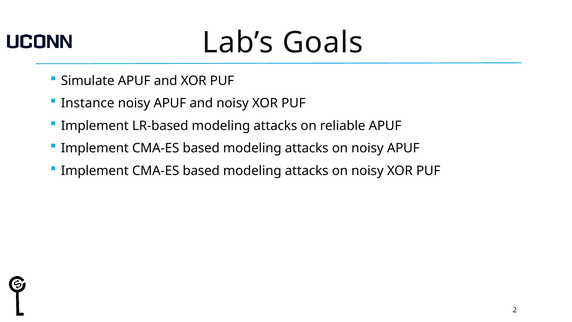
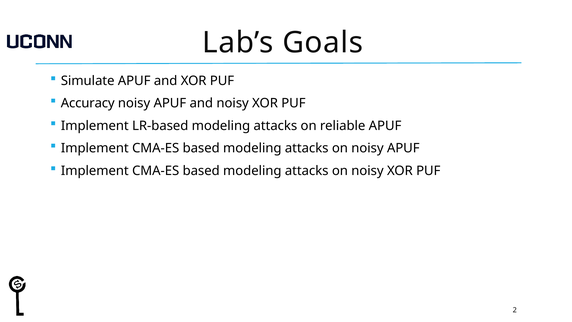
Instance: Instance -> Accuracy
